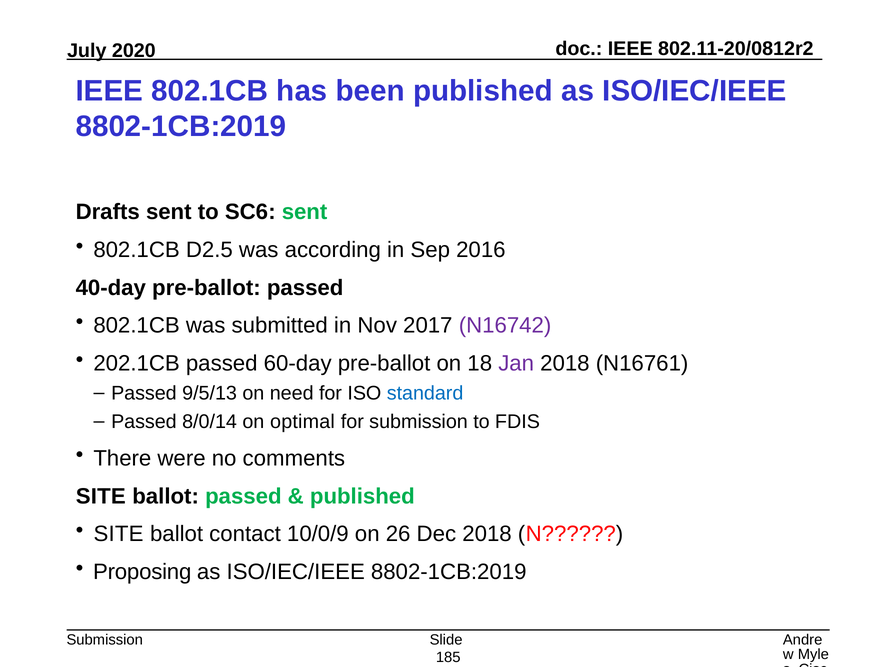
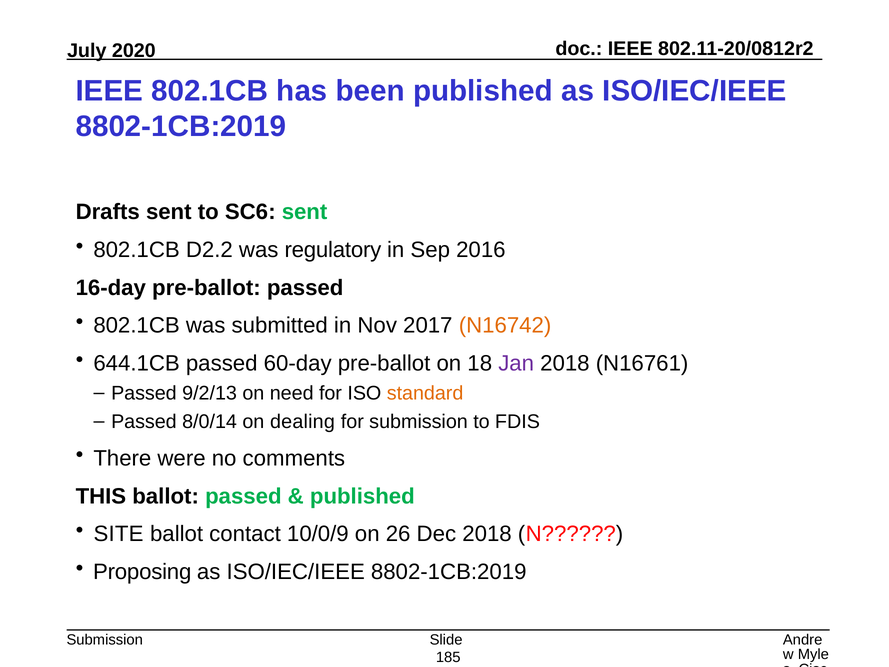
D2.5: D2.5 -> D2.2
according: according -> regulatory
40-day: 40-day -> 16-day
N16742 colour: purple -> orange
202.1CB: 202.1CB -> 644.1CB
9/5/13: 9/5/13 -> 9/2/13
standard colour: blue -> orange
optimal: optimal -> dealing
SITE at (101, 496): SITE -> THIS
